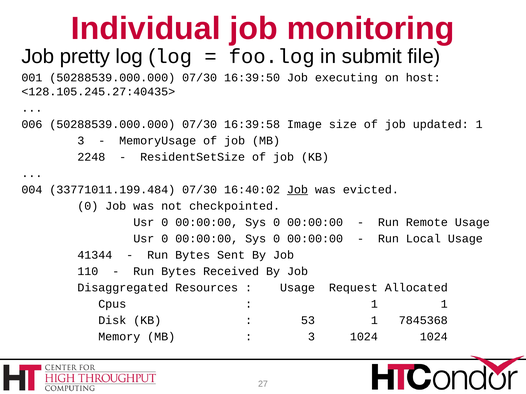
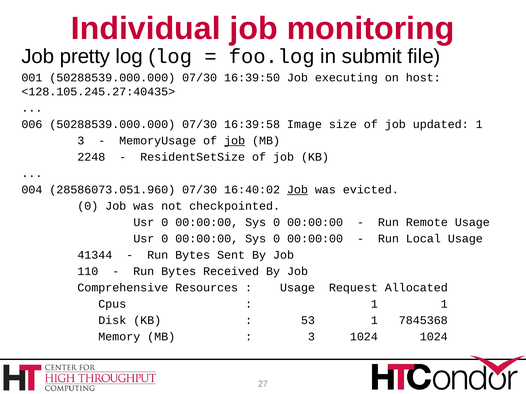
job at (235, 141) underline: none -> present
33771011.199.484: 33771011.199.484 -> 28586073.051.960
Disaggregated: Disaggregated -> Comprehensive
